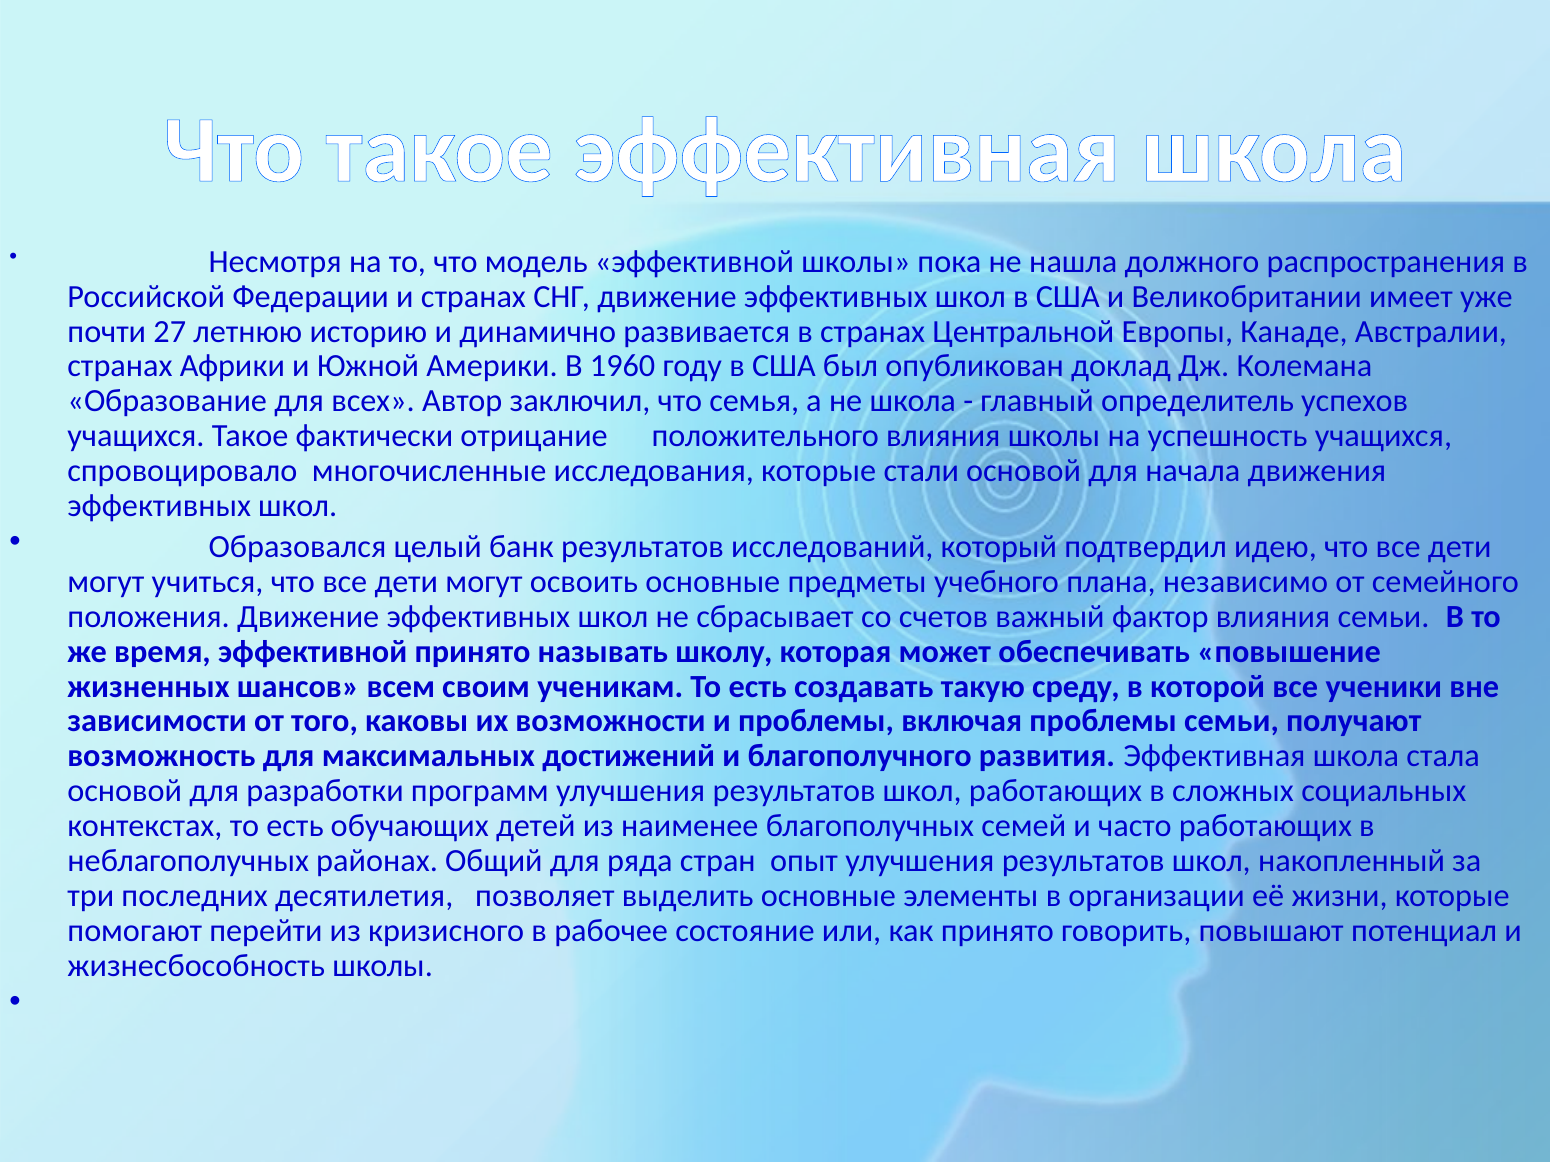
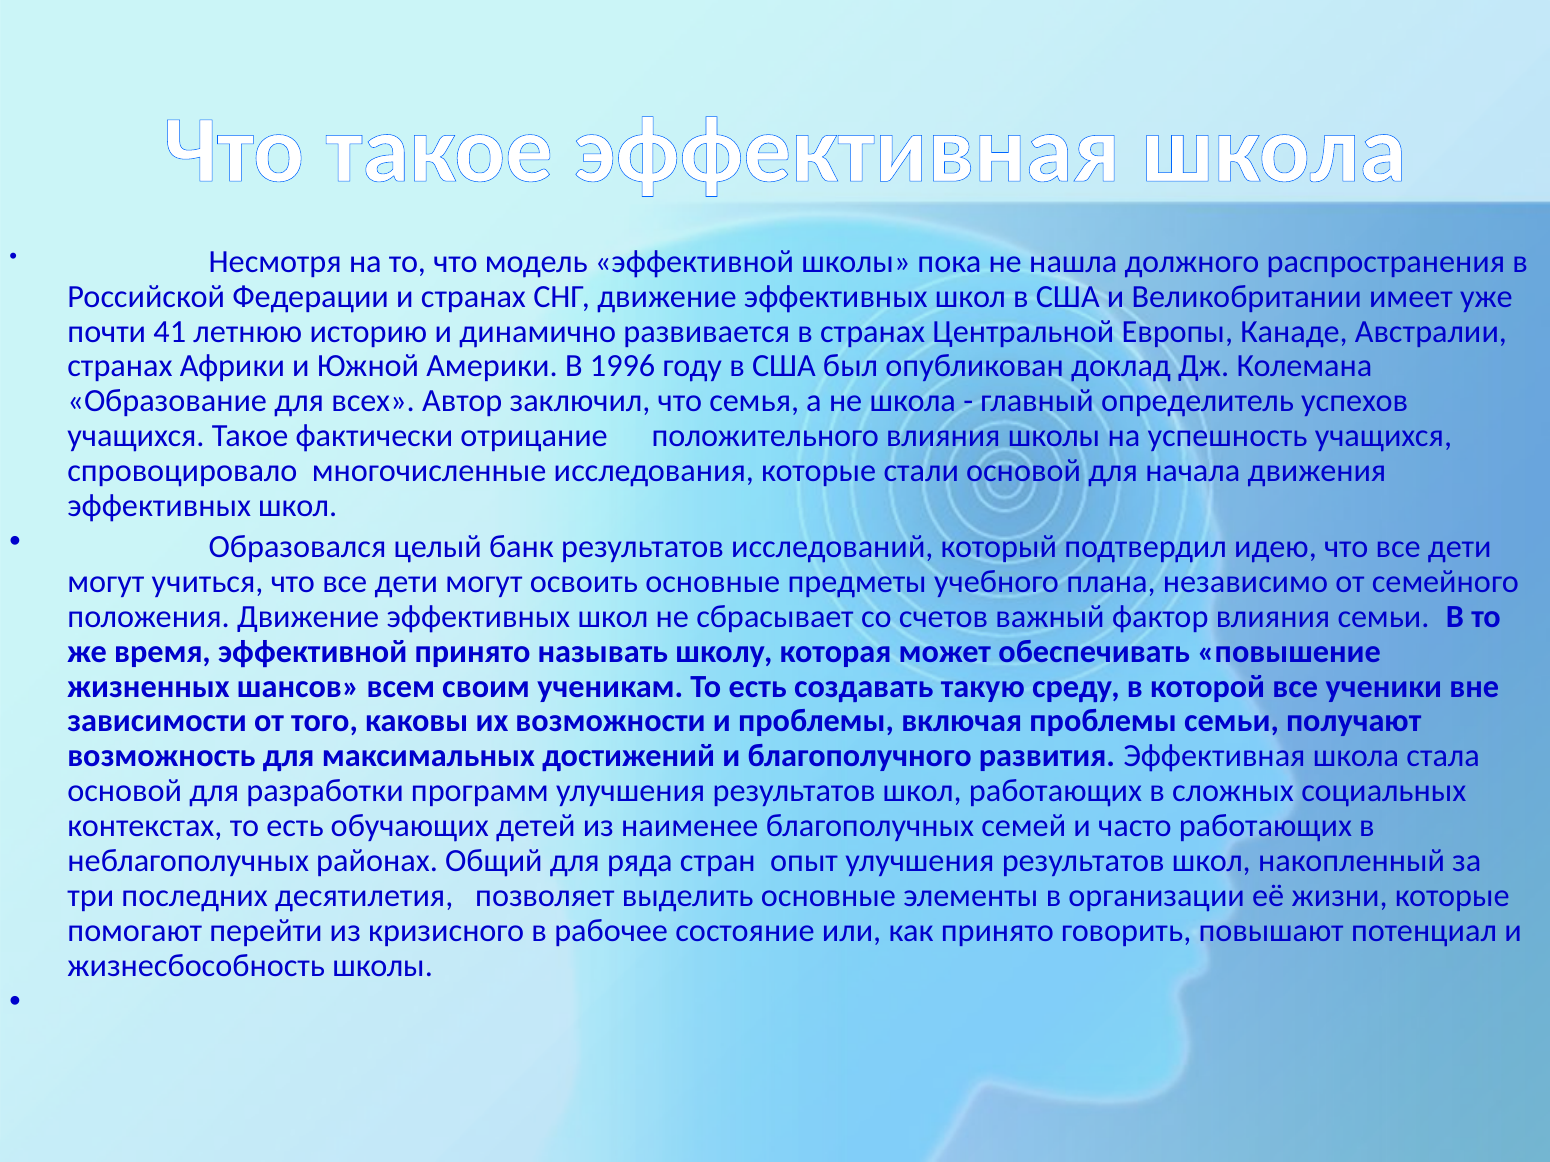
27: 27 -> 41
1960: 1960 -> 1996
